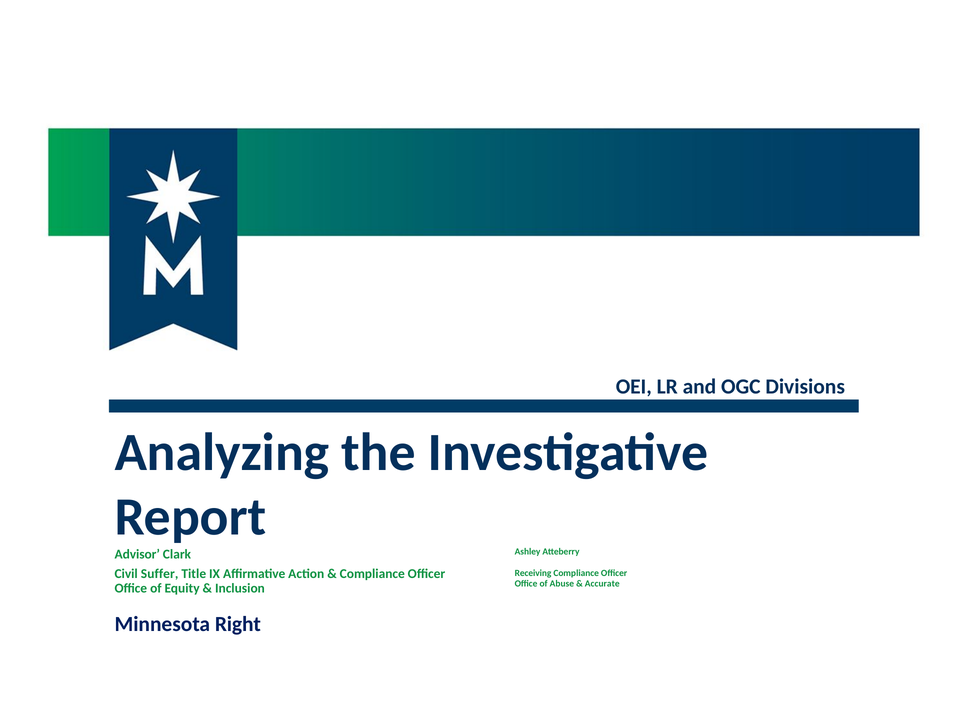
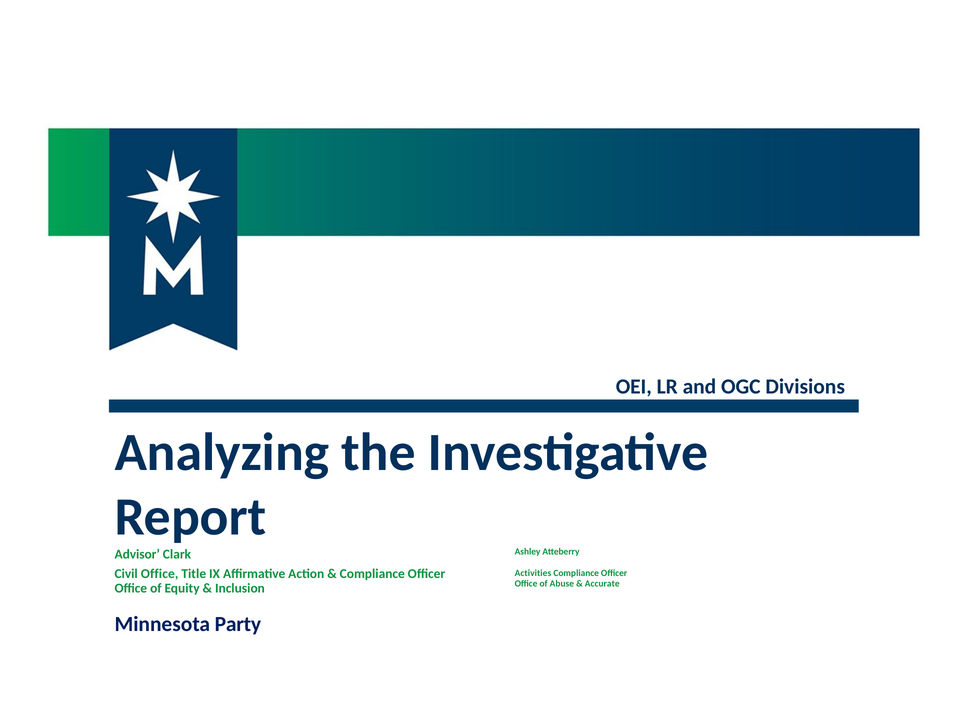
Civil Suffer: Suffer -> Office
Receiving: Receiving -> Activities
Right: Right -> Party
